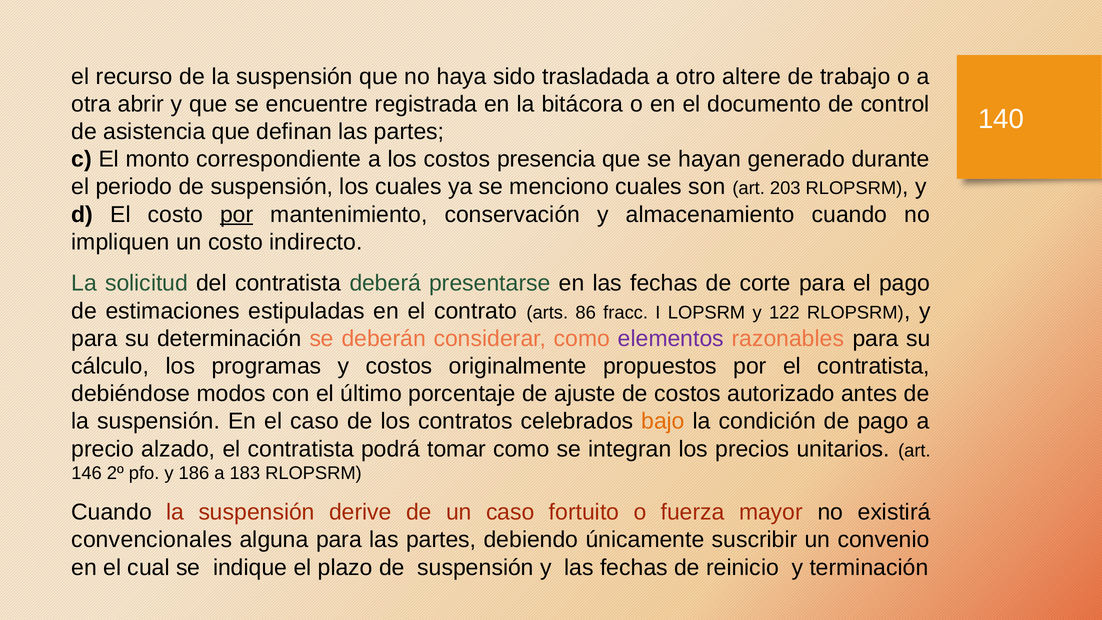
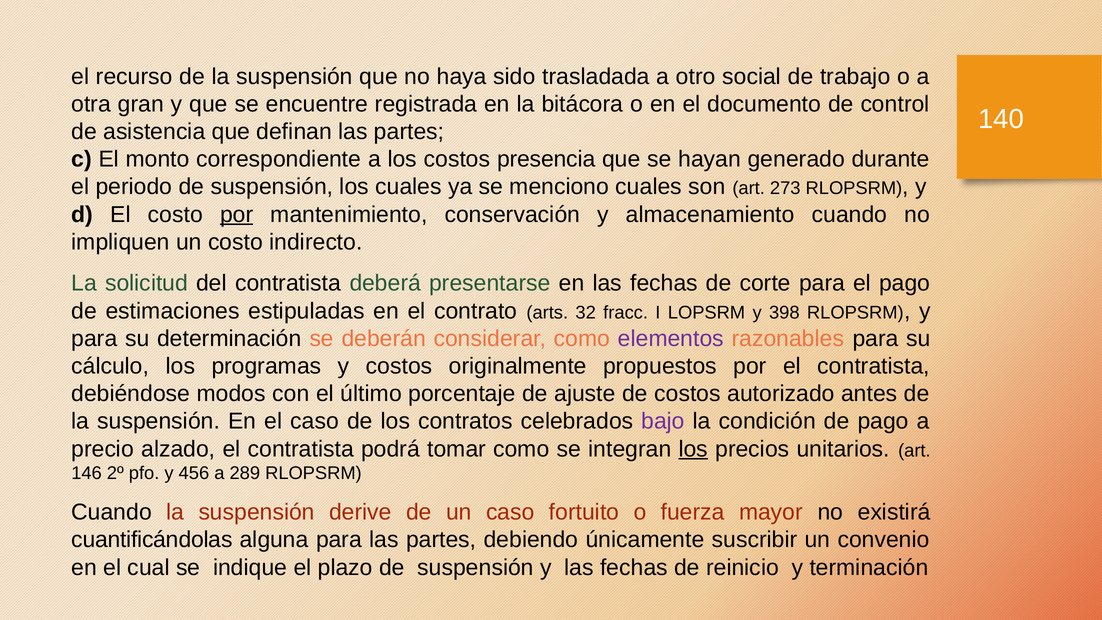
altere: altere -> social
abrir: abrir -> gran
203: 203 -> 273
86: 86 -> 32
122: 122 -> 398
bajo colour: orange -> purple
los at (693, 449) underline: none -> present
186: 186 -> 456
183: 183 -> 289
convencionales: convencionales -> cuantificándolas
